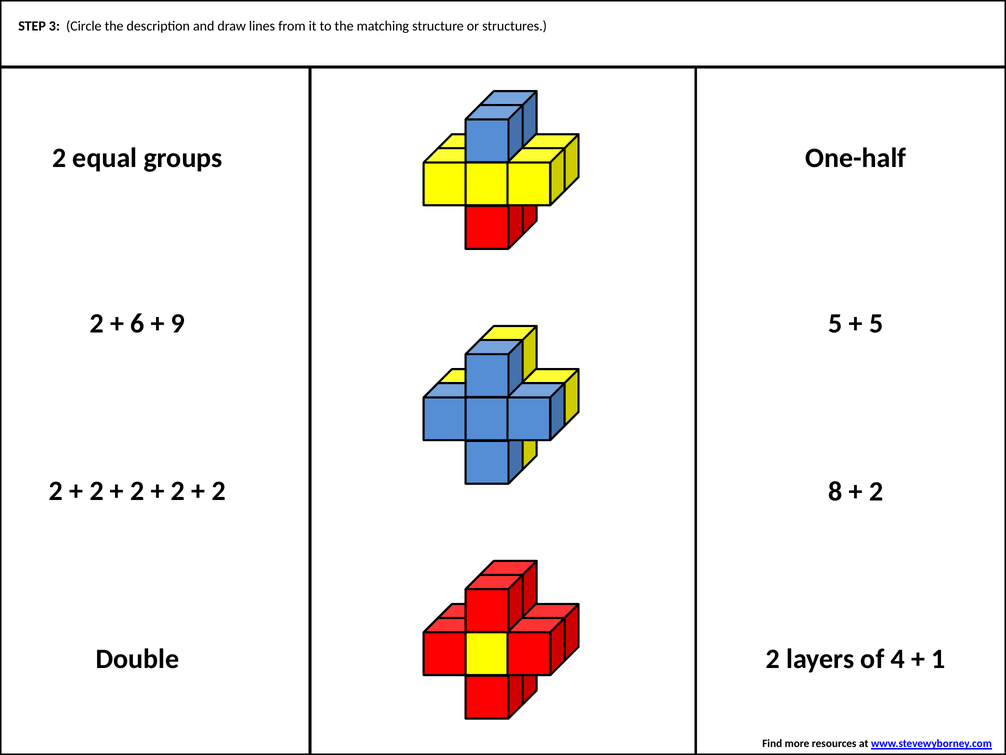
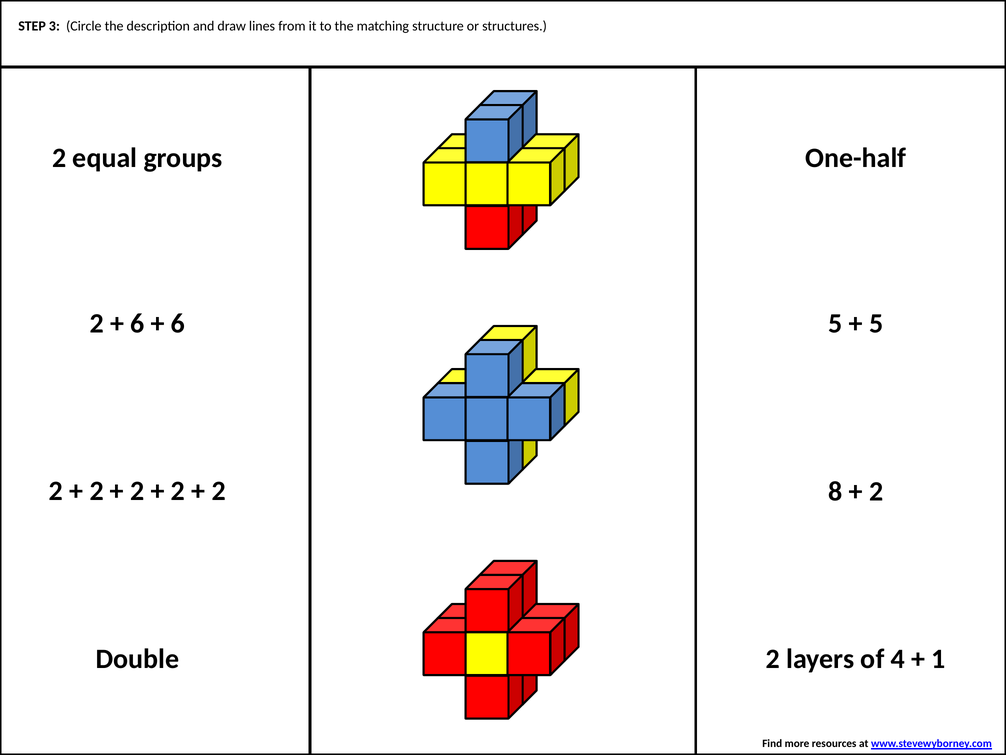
9 at (178, 323): 9 -> 6
